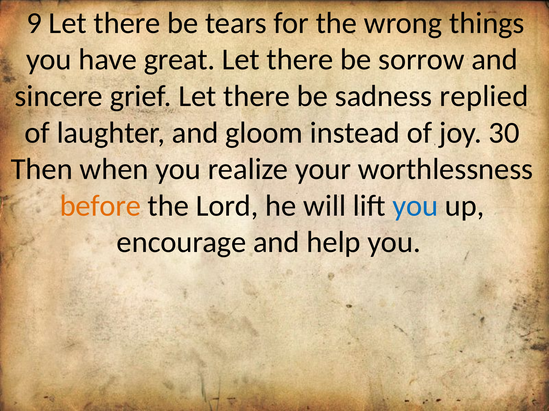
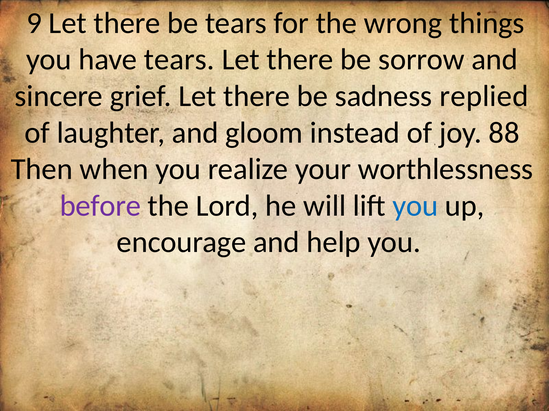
have great: great -> tears
30: 30 -> 88
before colour: orange -> purple
